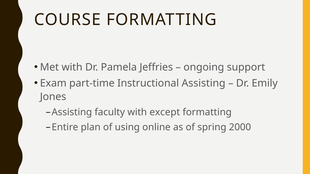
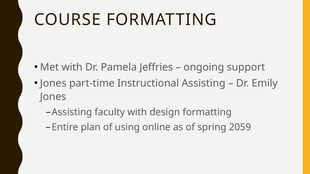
Exam at (53, 83): Exam -> Jones
except: except -> design
2000: 2000 -> 2059
